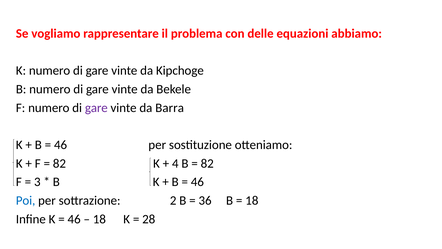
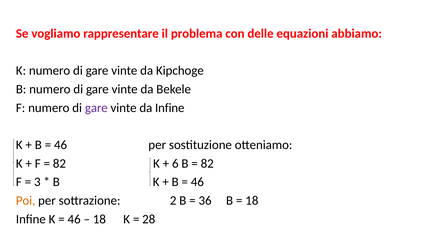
da Barra: Barra -> Infine
4: 4 -> 6
Poi colour: blue -> orange
